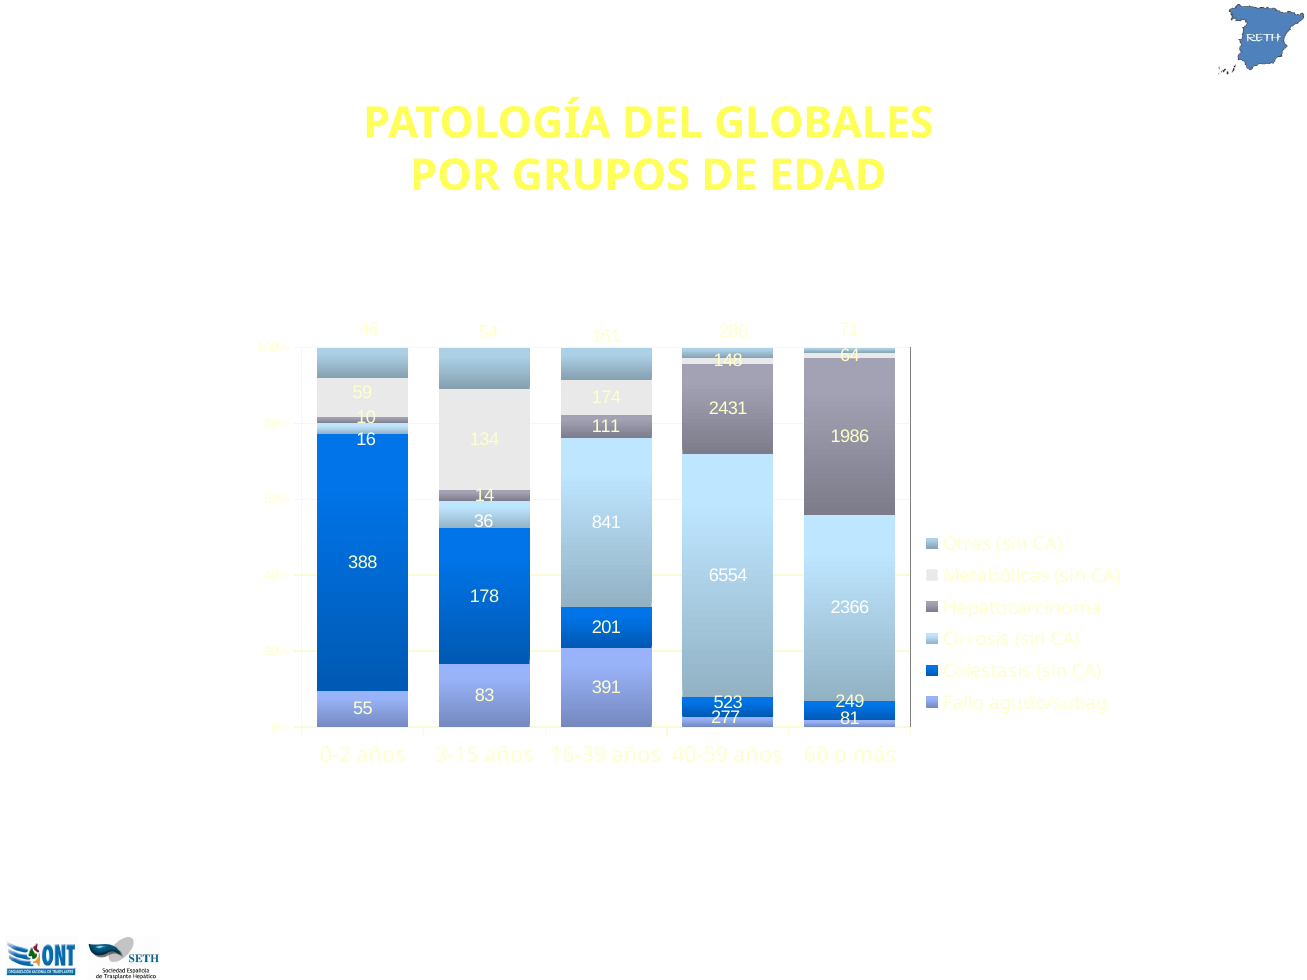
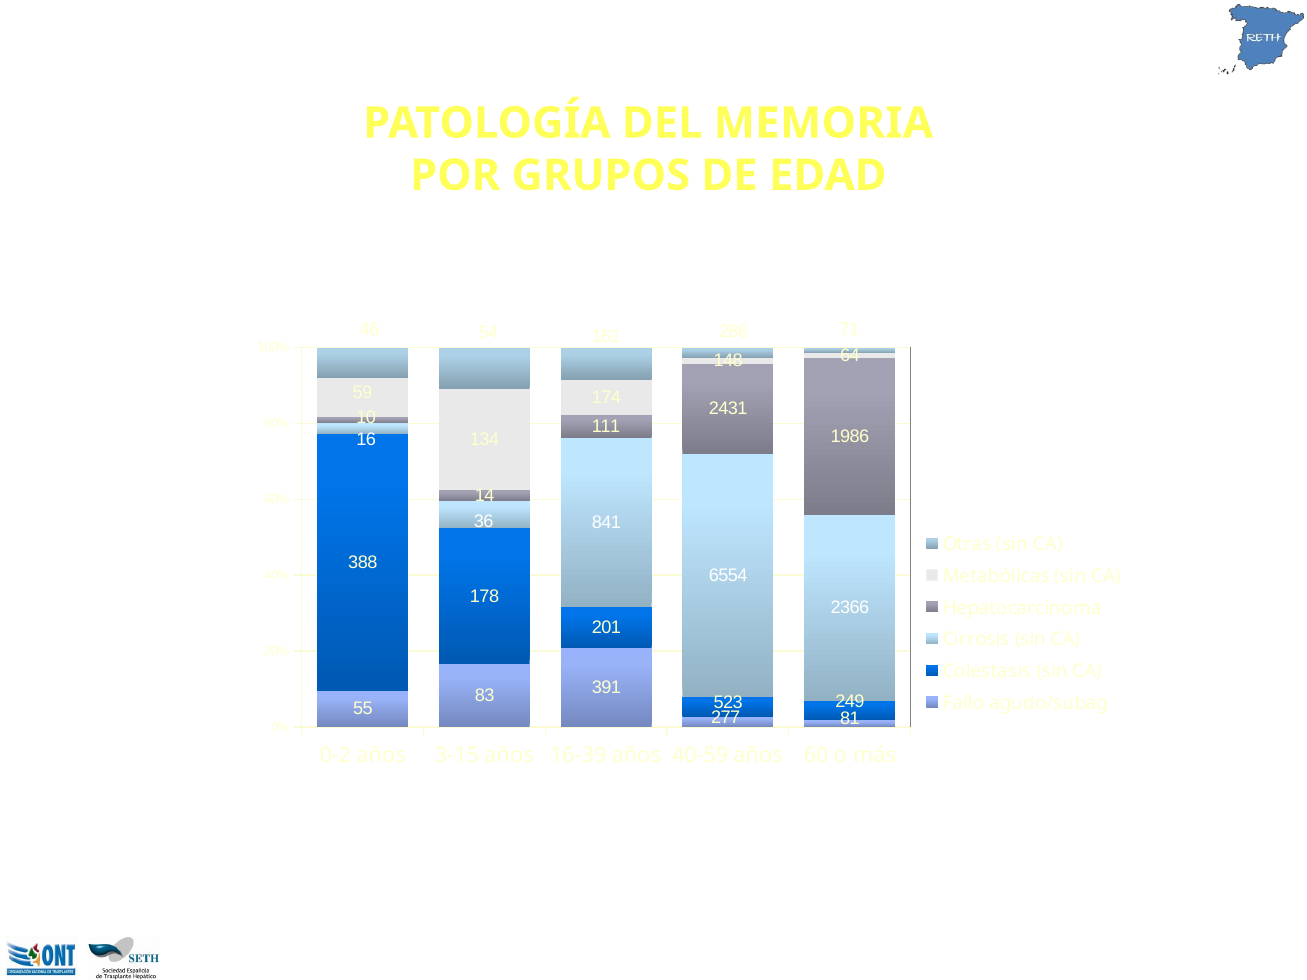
GLOBALES: GLOBALES -> MEMORIA
